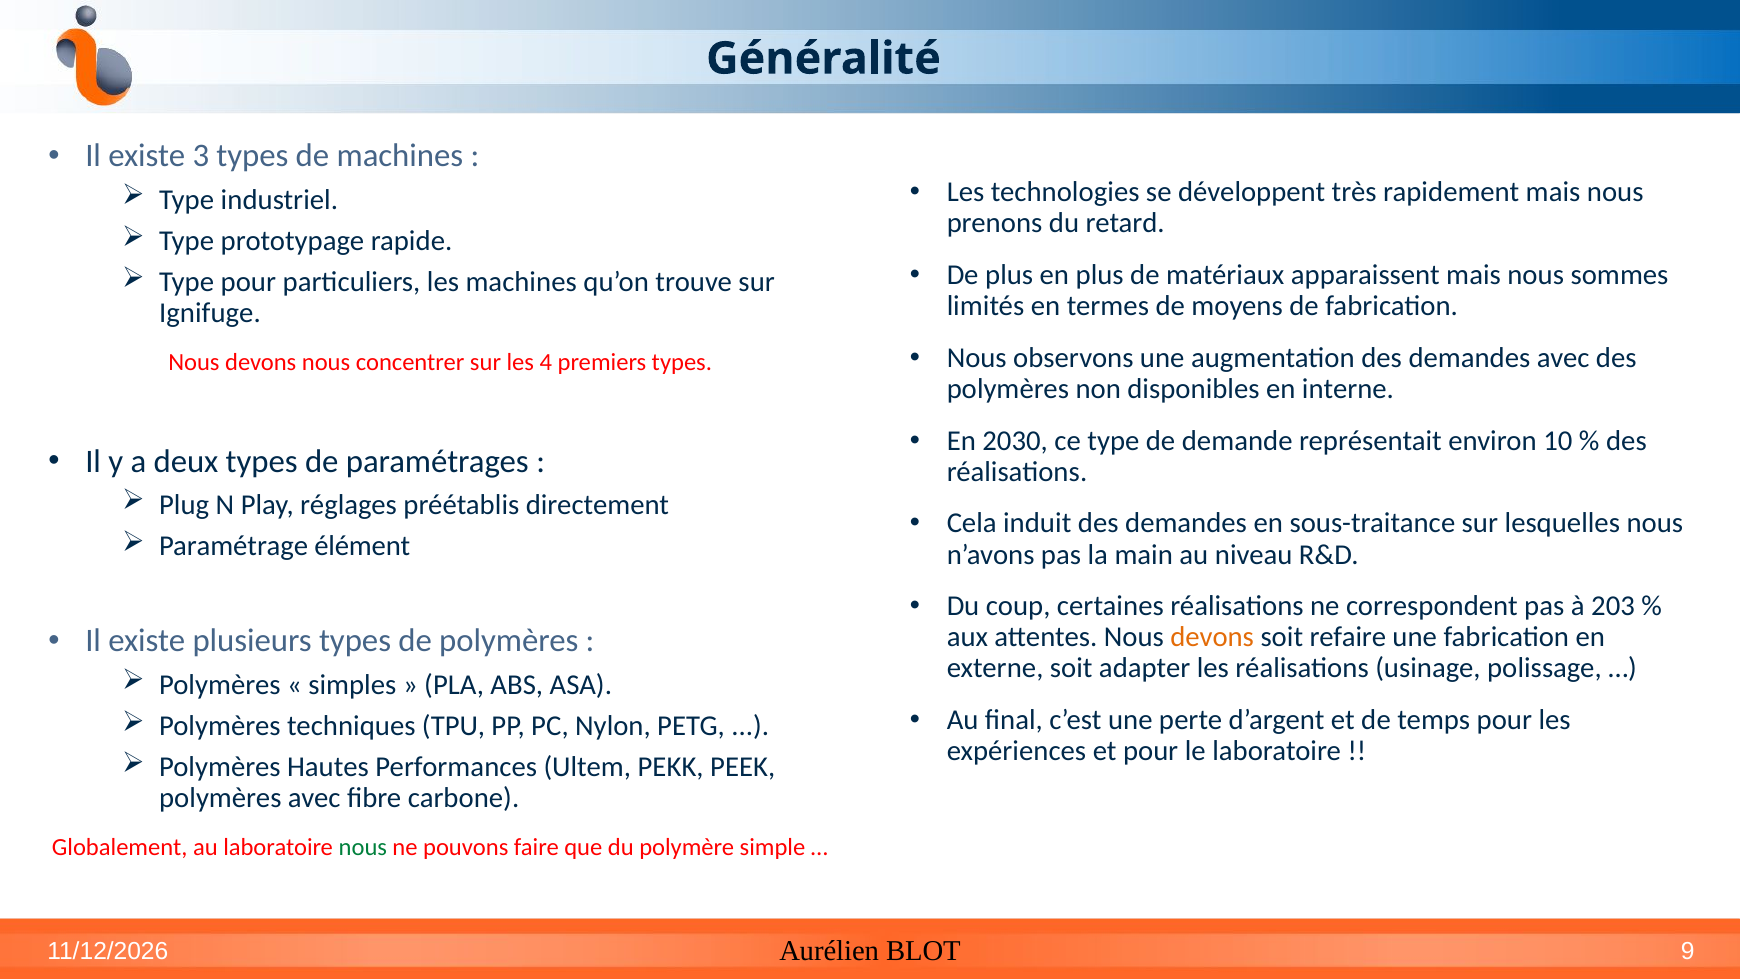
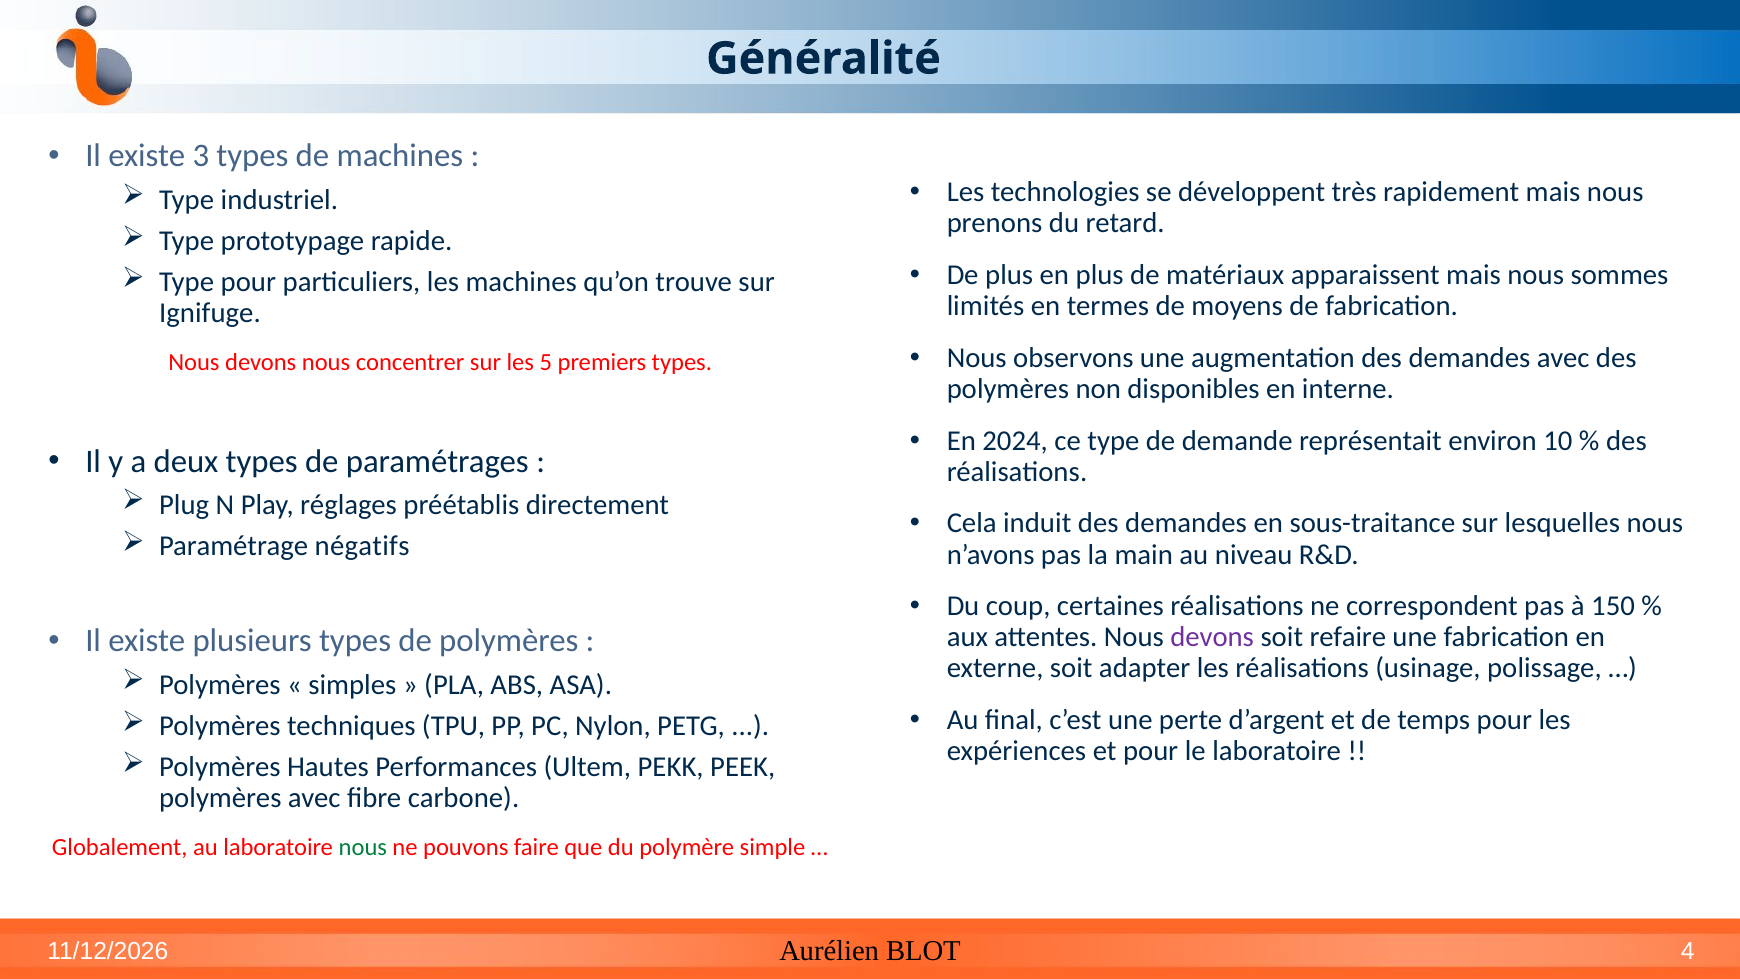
4: 4 -> 5
2030: 2030 -> 2024
élément: élément -> négatifs
203: 203 -> 150
devons at (1212, 637) colour: orange -> purple
9: 9 -> 4
